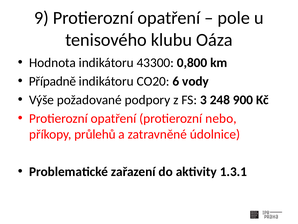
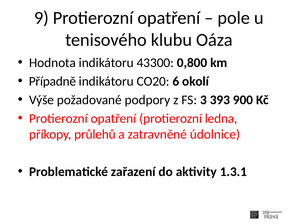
vody: vody -> okolí
248: 248 -> 393
nebo: nebo -> ledna
